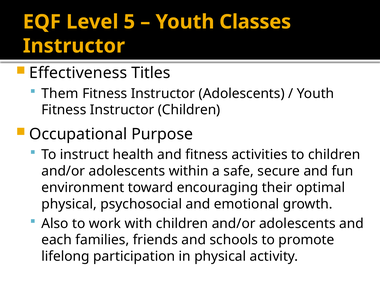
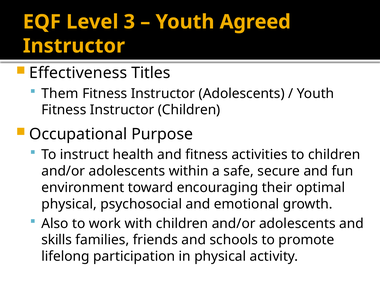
5: 5 -> 3
Classes: Classes -> Agreed
each: each -> skills
